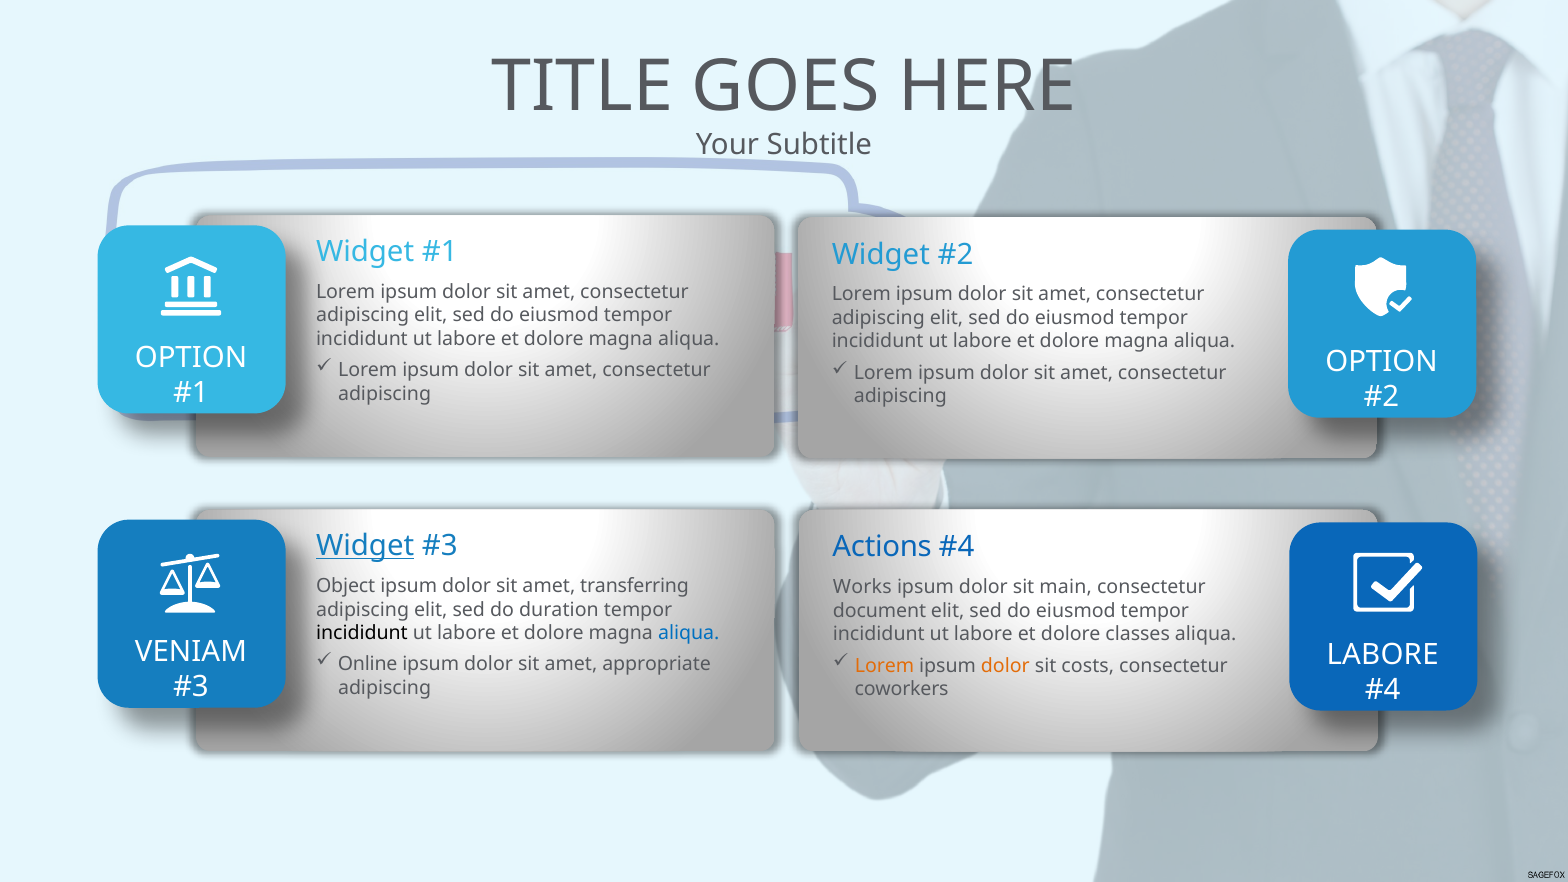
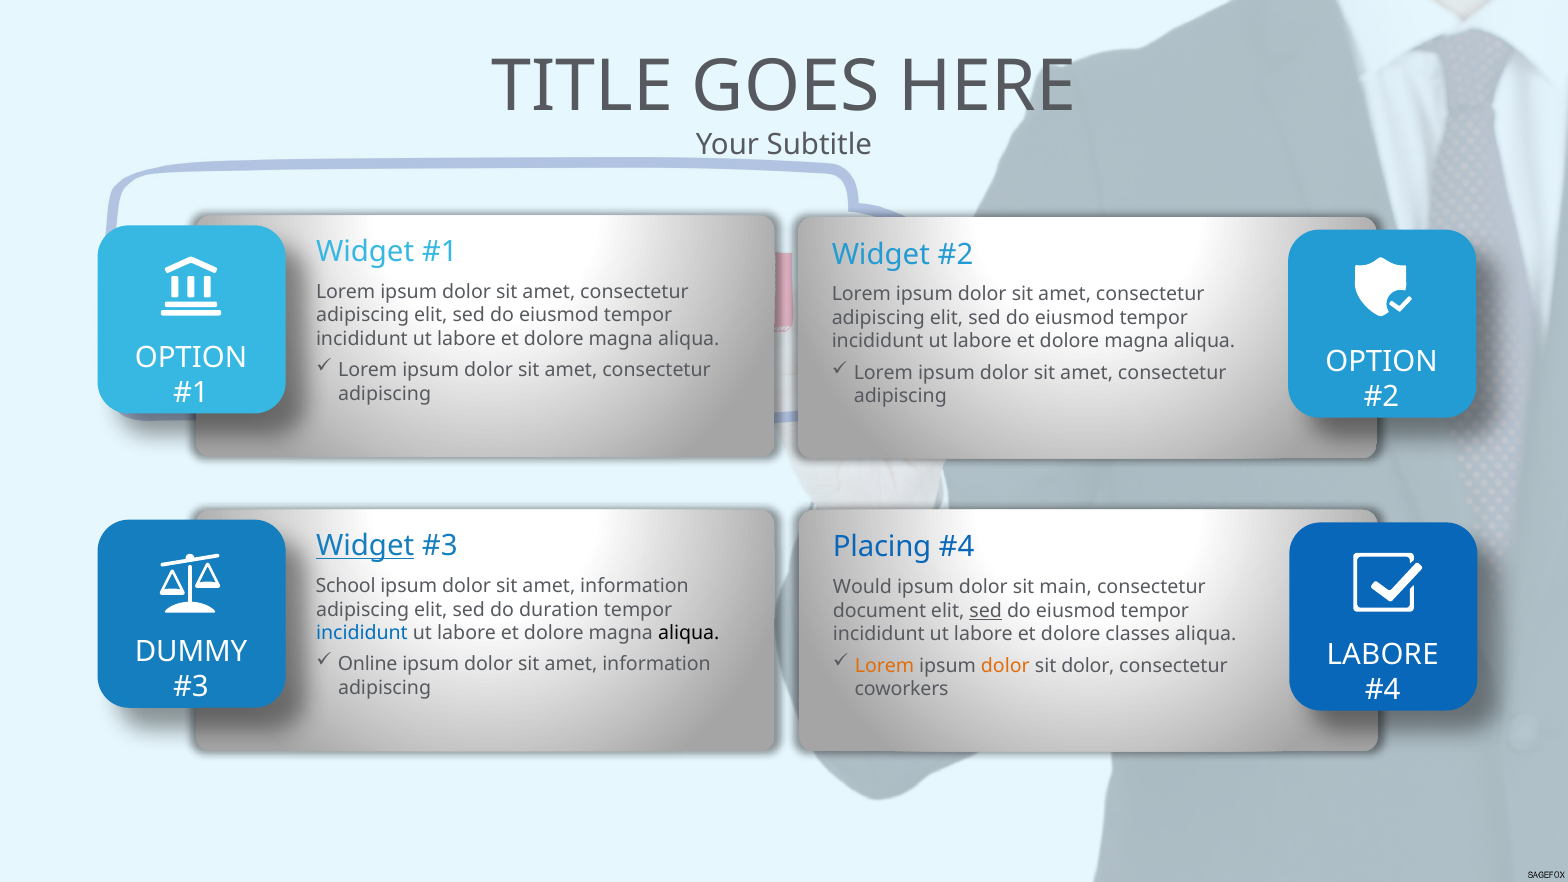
Actions: Actions -> Placing
Object: Object -> School
transferring at (635, 586): transferring -> information
Works: Works -> Would
sed at (986, 611) underline: none -> present
incididunt at (362, 633) colour: black -> blue
aliqua at (689, 633) colour: blue -> black
VENIAM: VENIAM -> DUMMY
appropriate at (657, 664): appropriate -> information
sit costs: costs -> dolor
